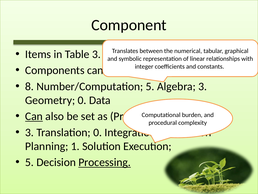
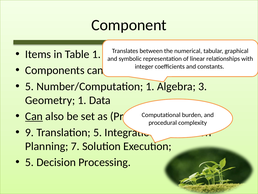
Table 3: 3 -> 1
8 at (30, 86): 8 -> 5
Number/Computation 5: 5 -> 1
Geometry 0: 0 -> 1
3 at (30, 132): 3 -> 9
Translation 0: 0 -> 5
1: 1 -> 7
Processing at (105, 162) underline: present -> none
